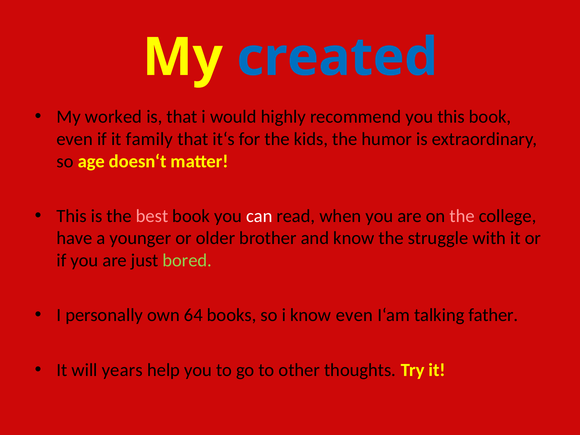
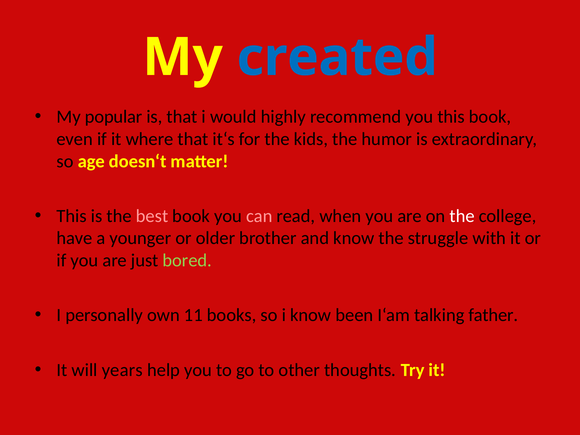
worked: worked -> popular
family: family -> where
can colour: white -> pink
the at (462, 216) colour: pink -> white
64: 64 -> 11
know even: even -> been
